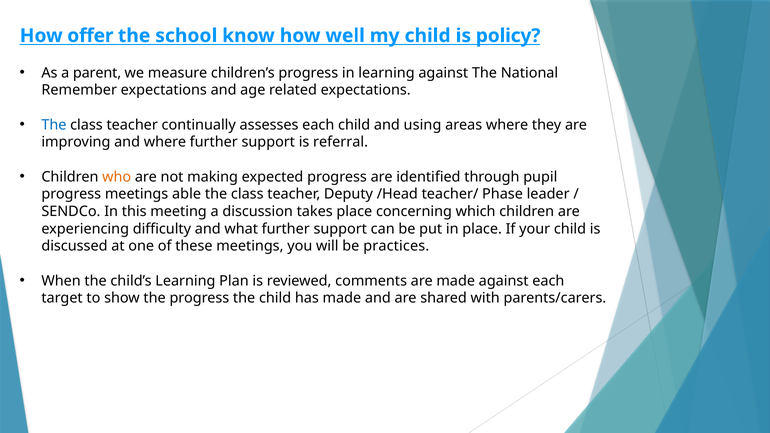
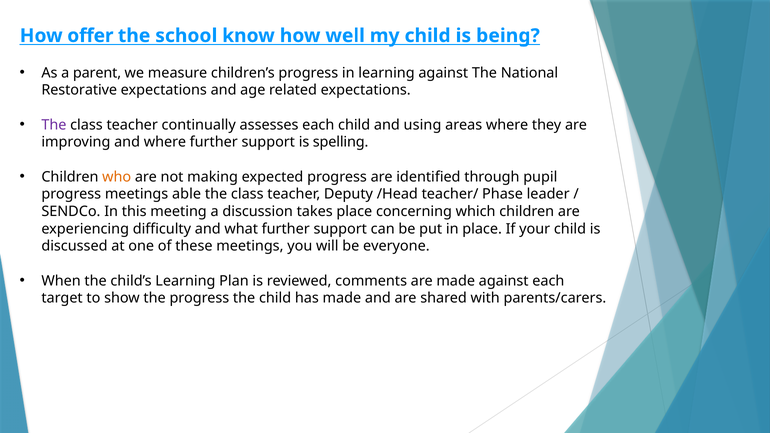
policy: policy -> being
Remember: Remember -> Restorative
The at (54, 125) colour: blue -> purple
referral: referral -> spelling
practices: practices -> everyone
